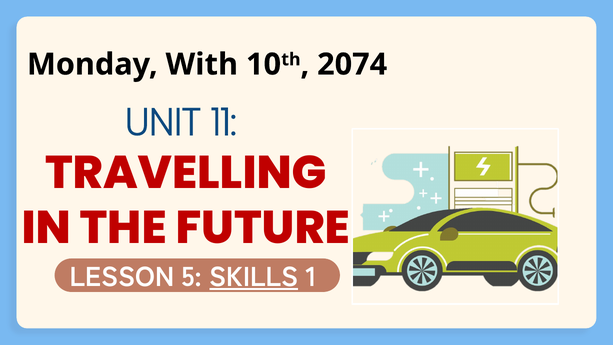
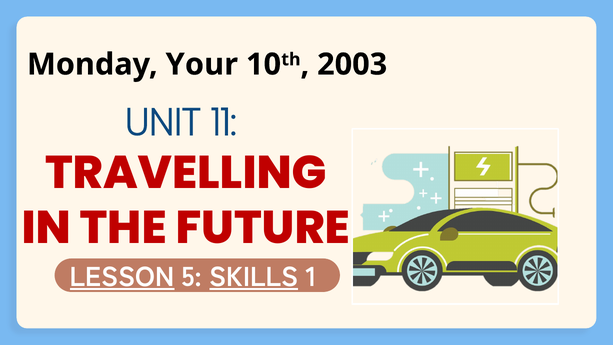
With: With -> Your
2074: 2074 -> 2003
LESSON underline: none -> present
